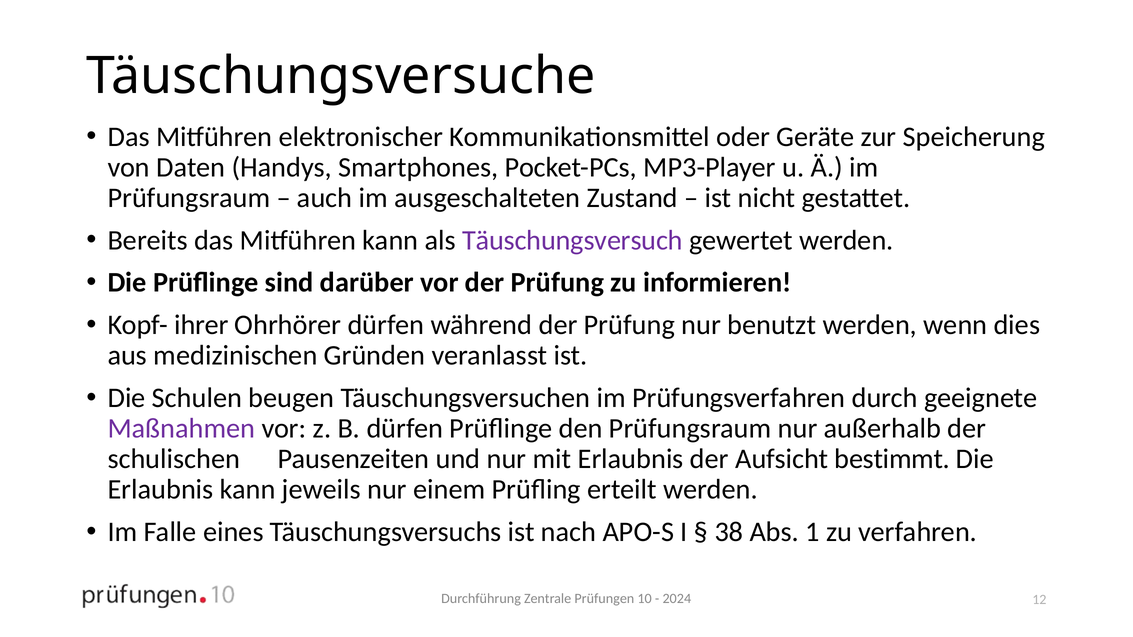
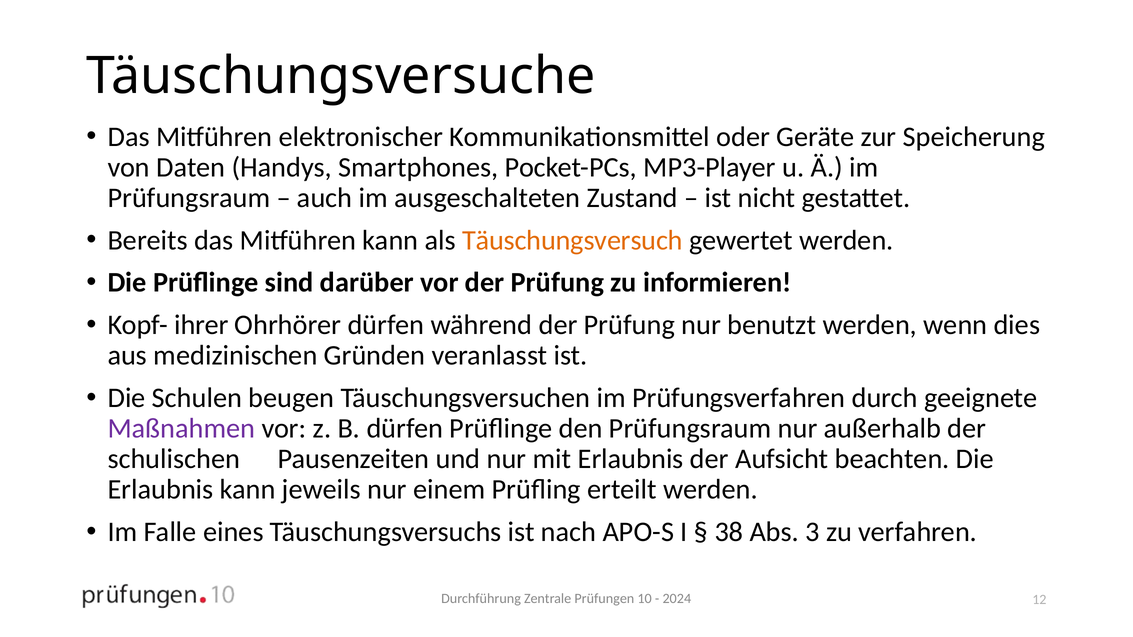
Täuschungsversuch colour: purple -> orange
bestimmt: bestimmt -> beachten
1: 1 -> 3
